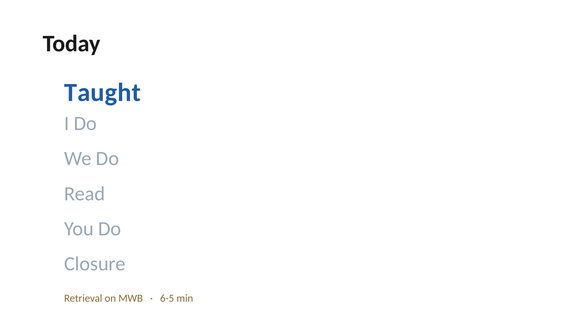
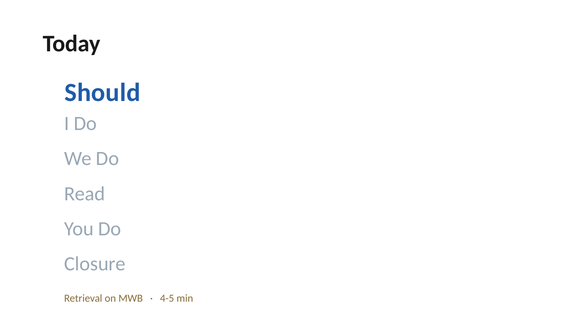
Taught: Taught -> Should
6-5: 6-5 -> 4-5
